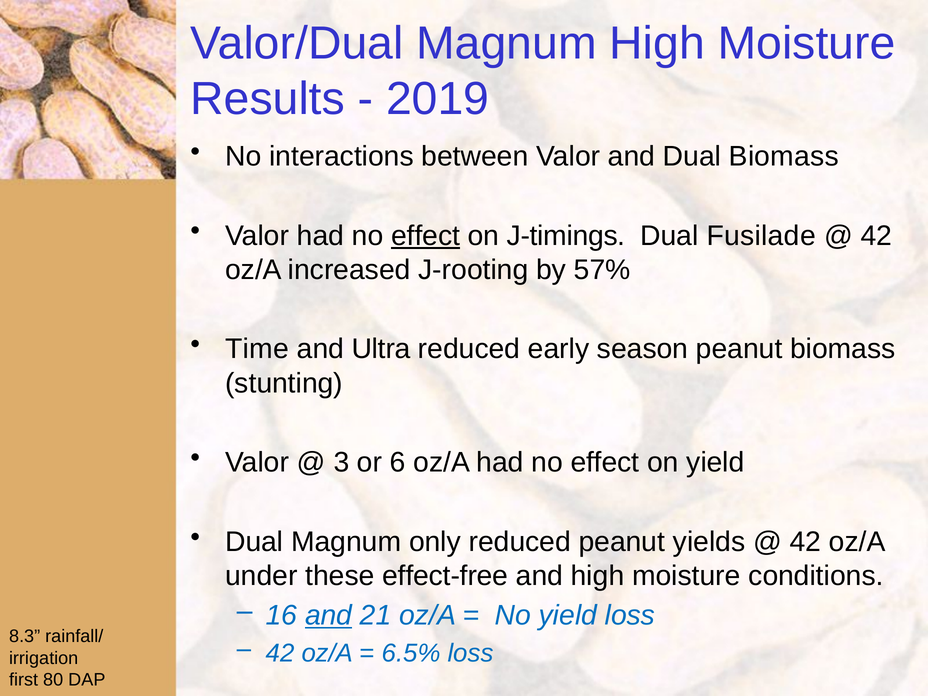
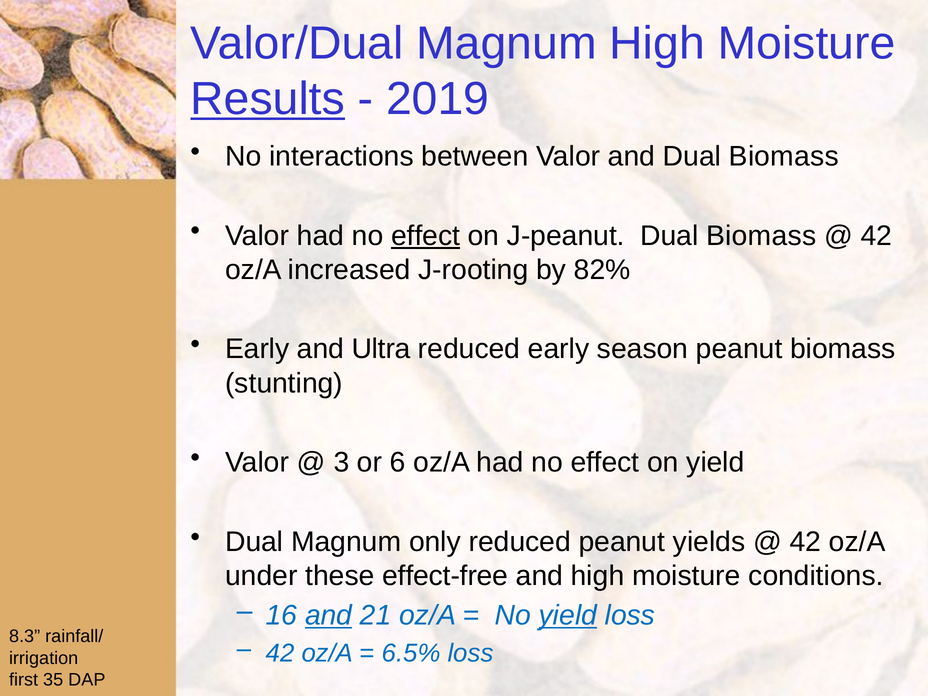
Results underline: none -> present
J-timings: J-timings -> J-peanut
Fusilade at (761, 236): Fusilade -> Biomass
57%: 57% -> 82%
Time at (257, 349): Time -> Early
yield at (568, 616) underline: none -> present
80: 80 -> 35
